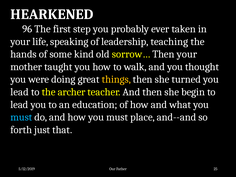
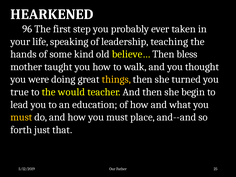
sorrow…: sorrow… -> believe…
Then your: your -> bless
lead at (20, 92): lead -> true
archer: archer -> would
must at (21, 117) colour: light blue -> yellow
